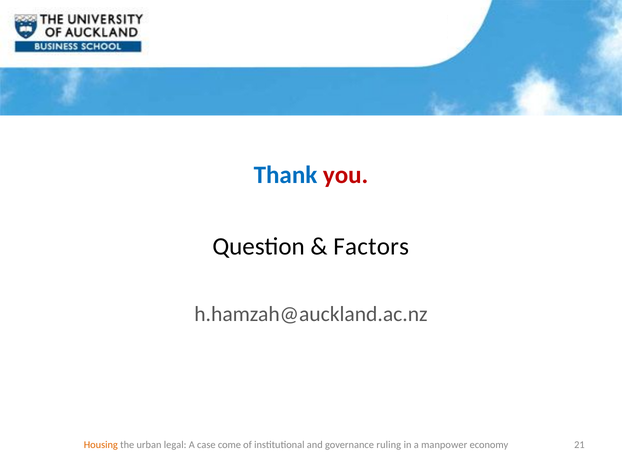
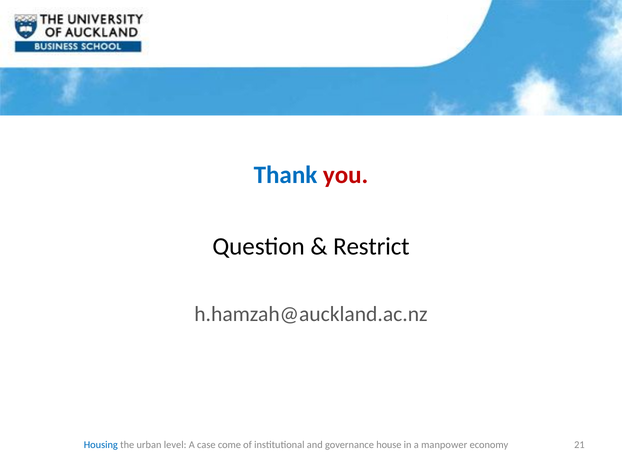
Factors: Factors -> Restrict
Housing colour: orange -> blue
legal: legal -> level
ruling: ruling -> house
